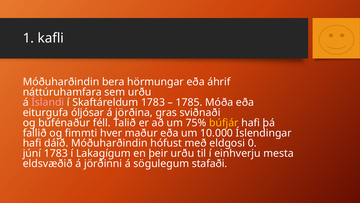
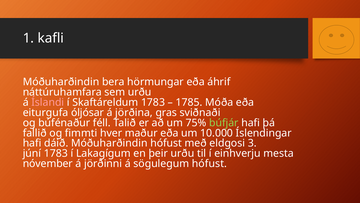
búfjár colour: yellow -> light green
0: 0 -> 3
eldsvæðið: eldsvæðið -> nóvember
sögulegum stafaði: stafaði -> hófust
